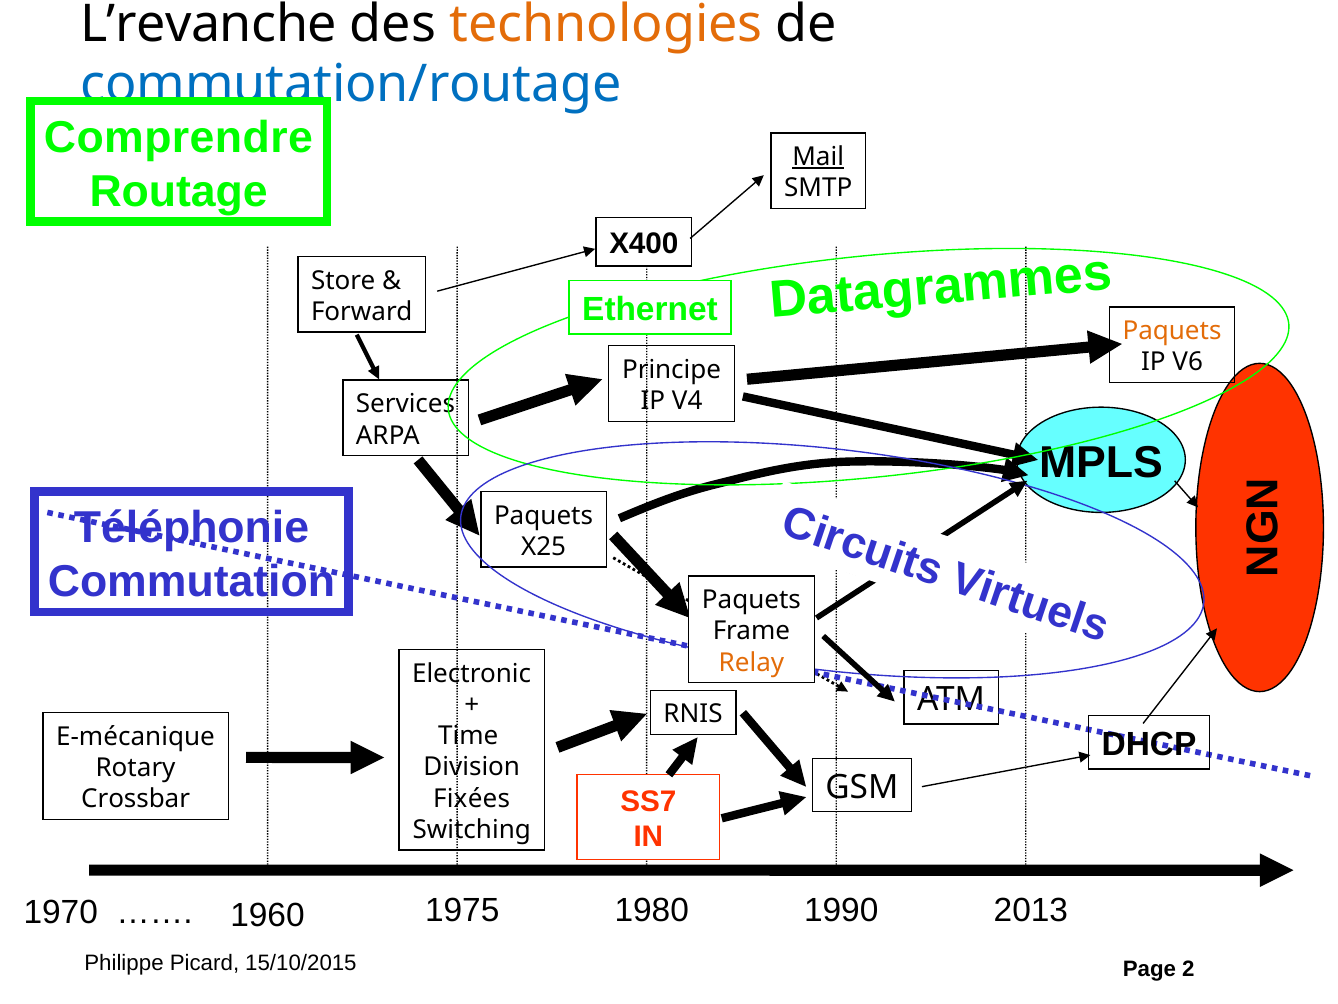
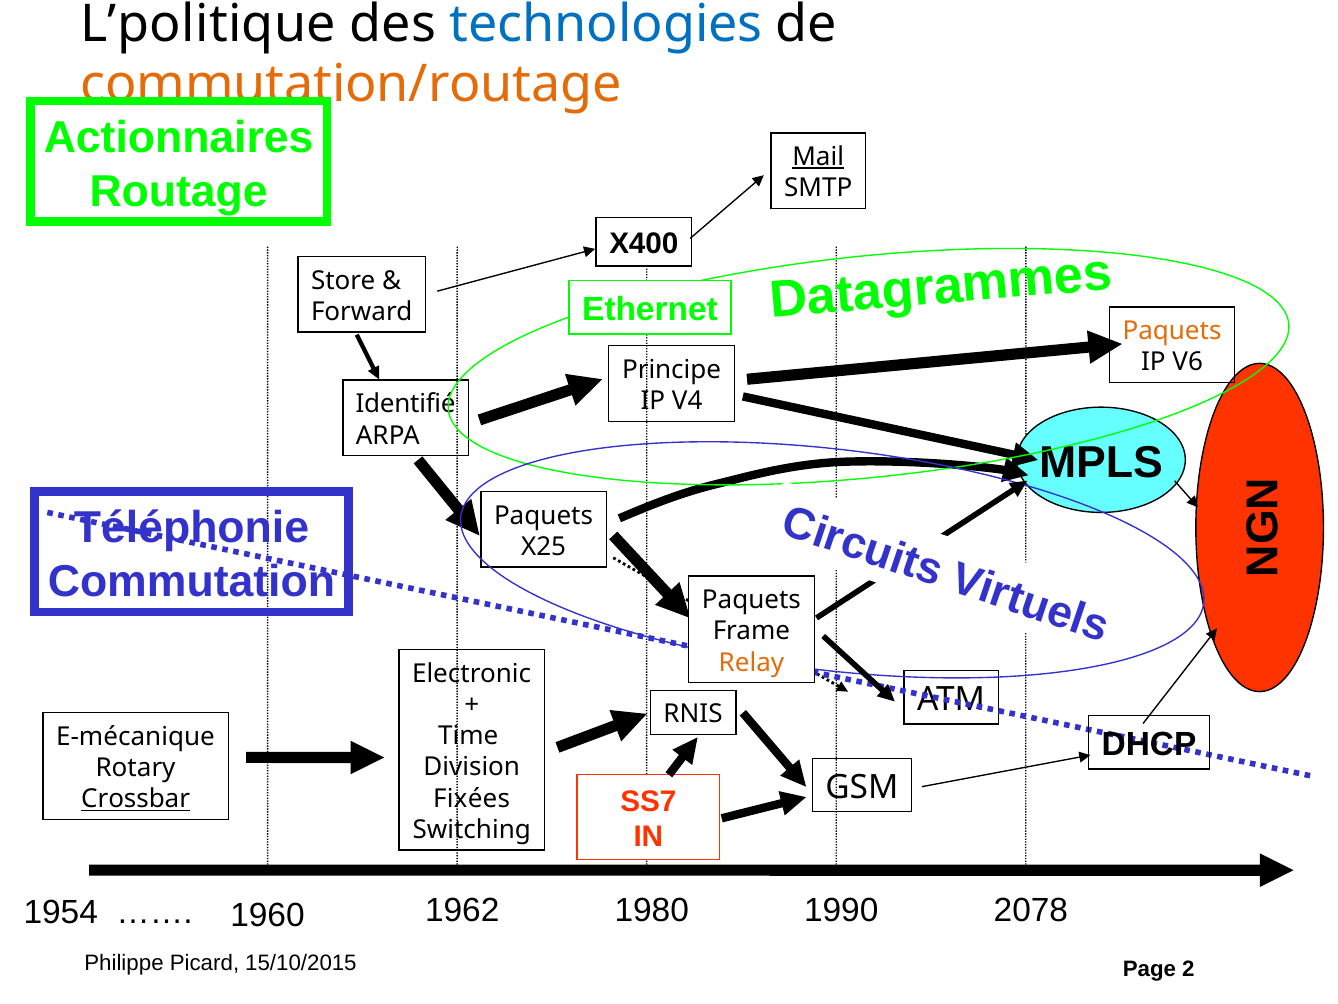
L’revanche: L’revanche -> L’politique
technologies colour: orange -> blue
commutation/routage colour: blue -> orange
Comprendre: Comprendre -> Actionnaires
Services: Services -> Identifié
Crossbar underline: none -> present
1970: 1970 -> 1954
1975: 1975 -> 1962
2013: 2013 -> 2078
